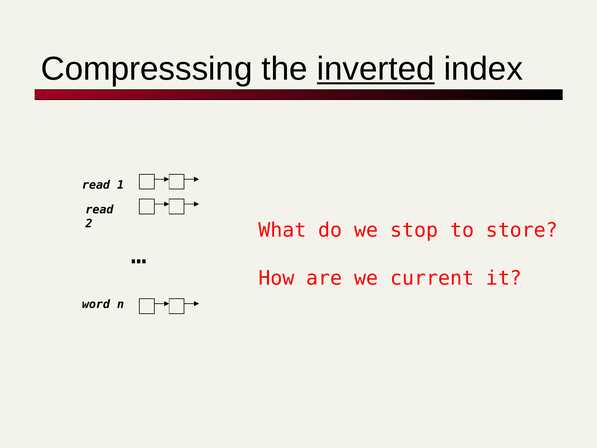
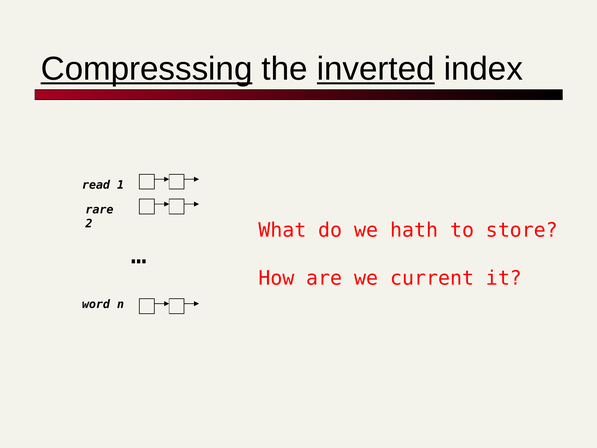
Compresssing underline: none -> present
read at (99, 210): read -> rare
stop: stop -> hath
